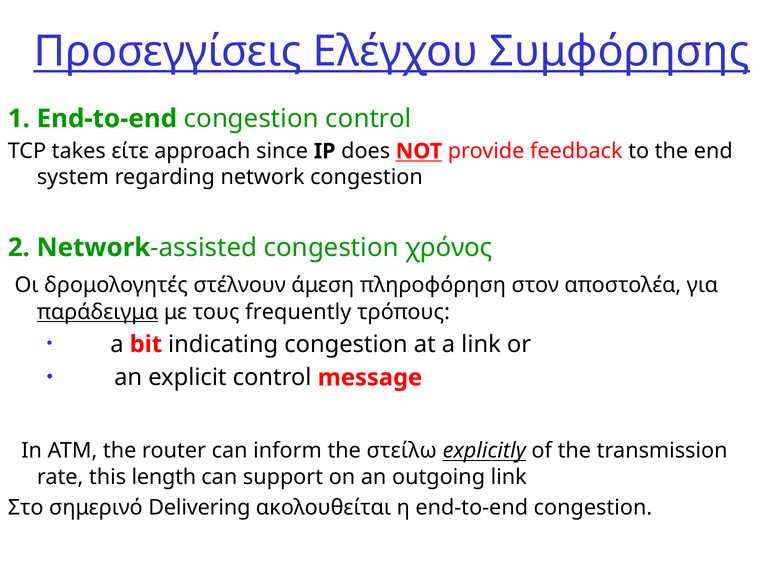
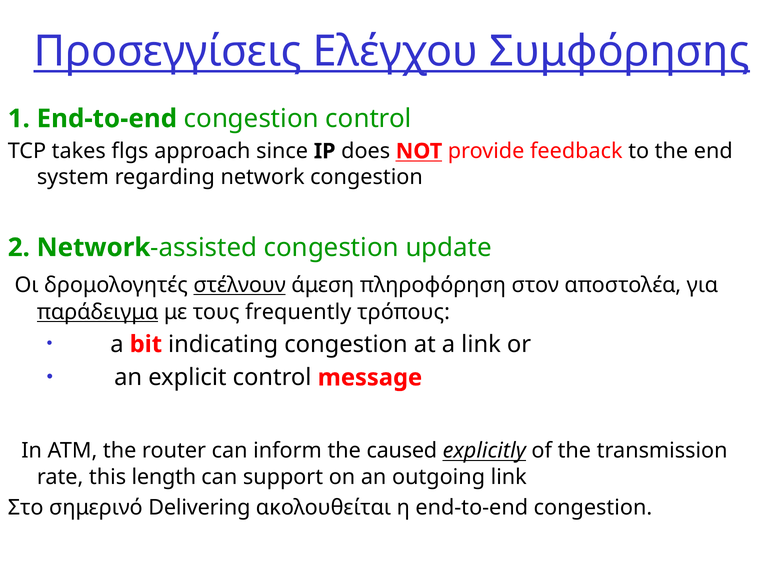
είτε: είτε -> flgs
χρόνος: χρόνος -> update
στέλνουν underline: none -> present
στείλω: στείλω -> caused
